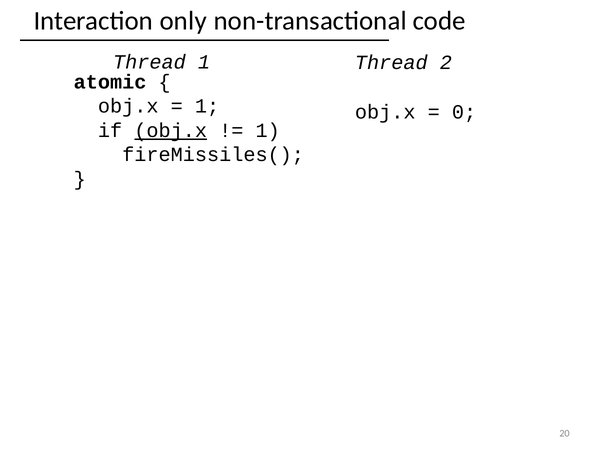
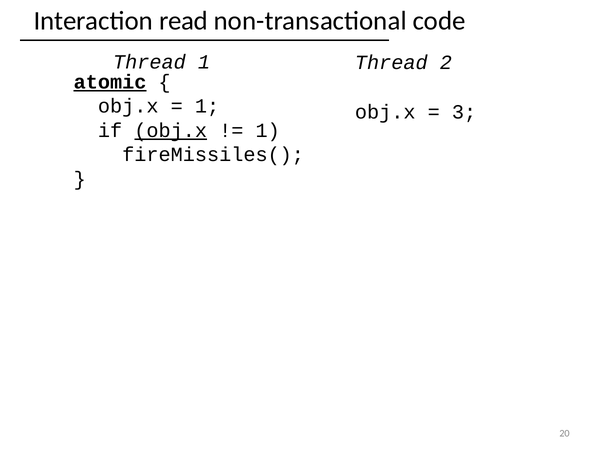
only: only -> read
atomic underline: none -> present
0: 0 -> 3
